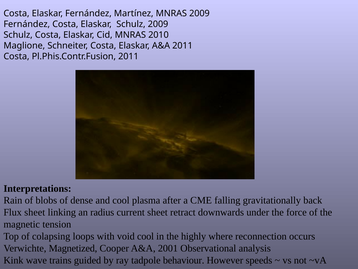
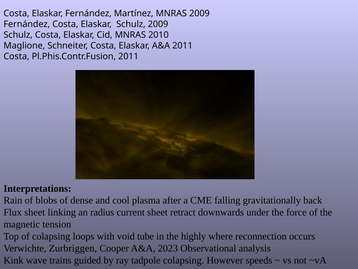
void cool: cool -> tube
Magnetized: Magnetized -> Zurbriggen
2001: 2001 -> 2023
tadpole behaviour: behaviour -> colapsing
